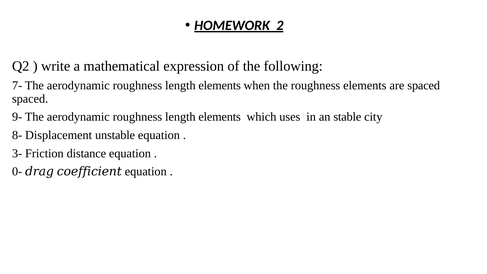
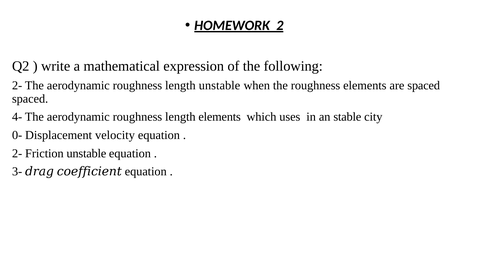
7- at (17, 86): 7- -> 2-
elements at (220, 86): elements -> unstable
9-: 9- -> 4-
8-: 8- -> 0-
unstable: unstable -> velocity
3- at (17, 153): 3- -> 2-
Friction distance: distance -> unstable
0-: 0- -> 3-
